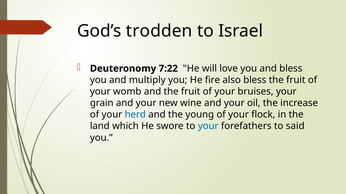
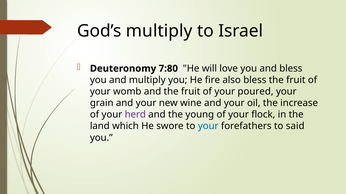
God’s trodden: trodden -> multiply
7:22: 7:22 -> 7:80
bruises: bruises -> poured
herd colour: blue -> purple
